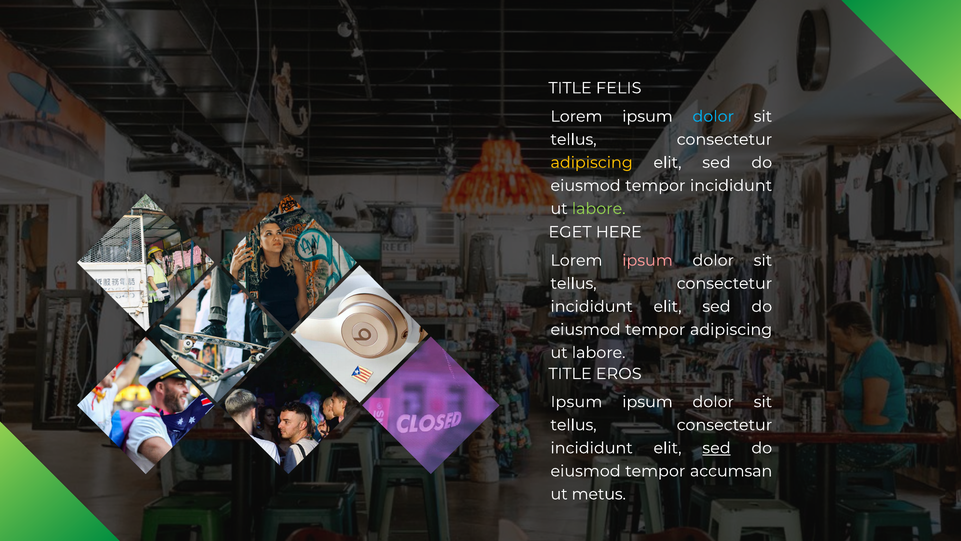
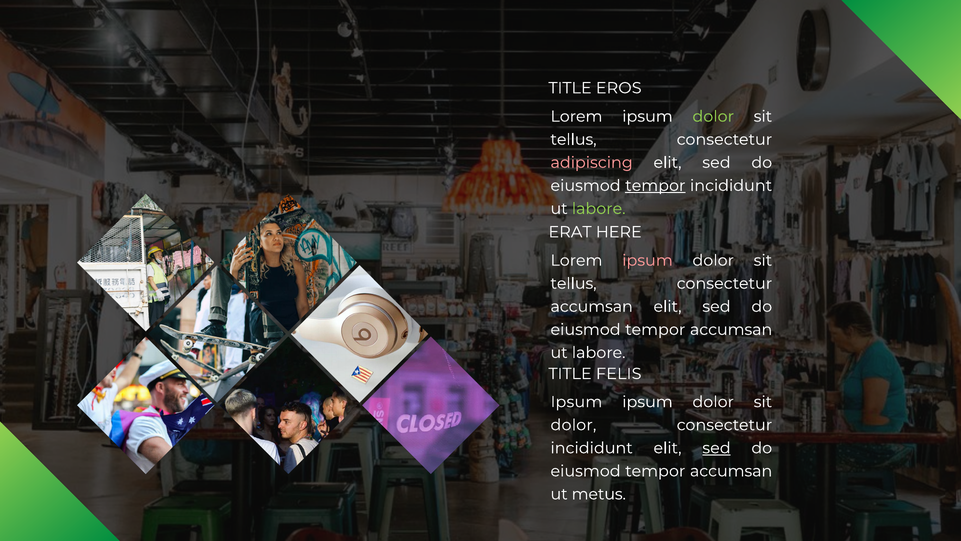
FELIS: FELIS -> EROS
dolor at (713, 116) colour: light blue -> light green
adipiscing at (592, 162) colour: yellow -> pink
tempor at (655, 185) underline: none -> present
EGET: EGET -> ERAT
incididunt at (592, 306): incididunt -> accumsan
adipiscing at (731, 329): adipiscing -> accumsan
EROS: EROS -> FELIS
tellus at (574, 425): tellus -> dolor
